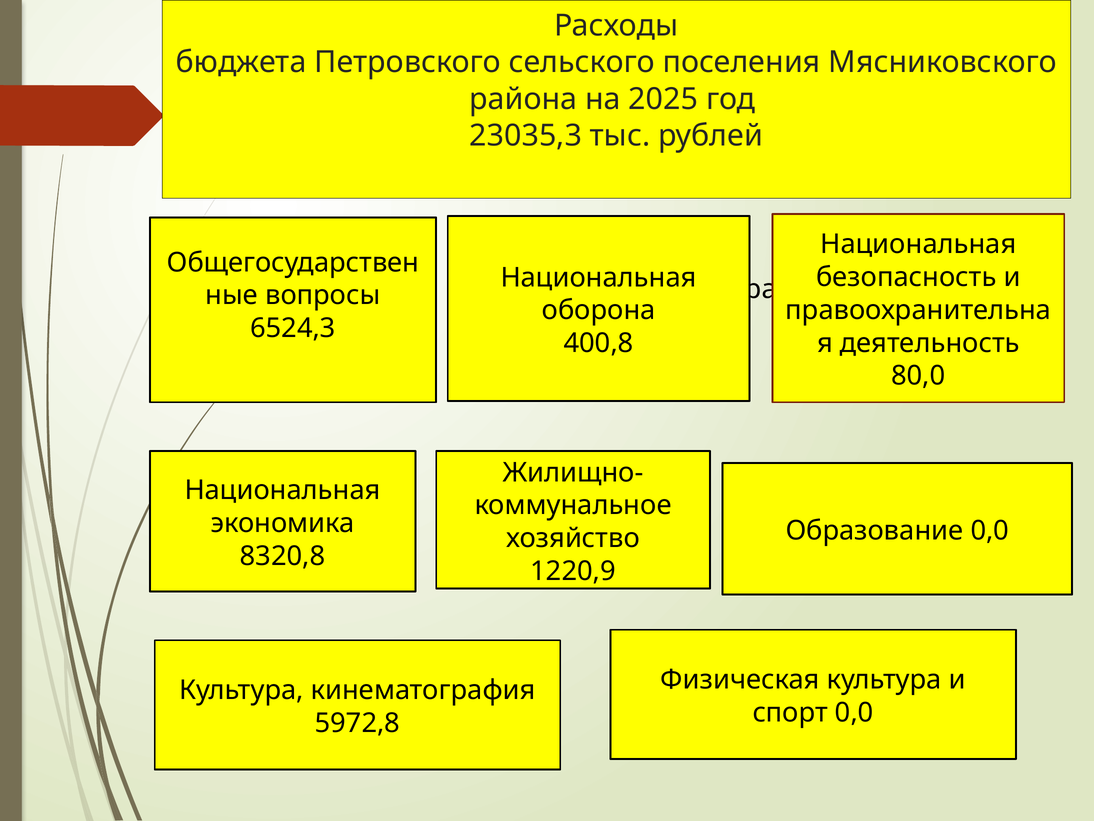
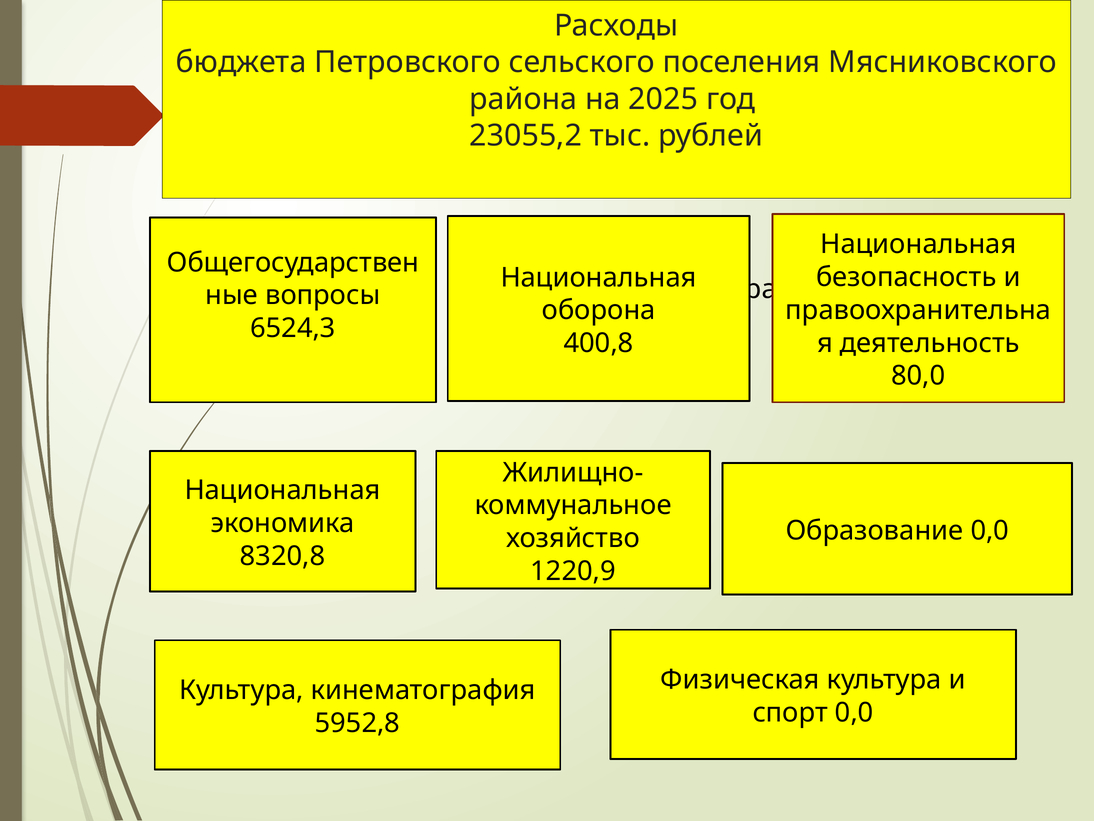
23035,3: 23035,3 -> 23055,2
5972,8: 5972,8 -> 5952,8
